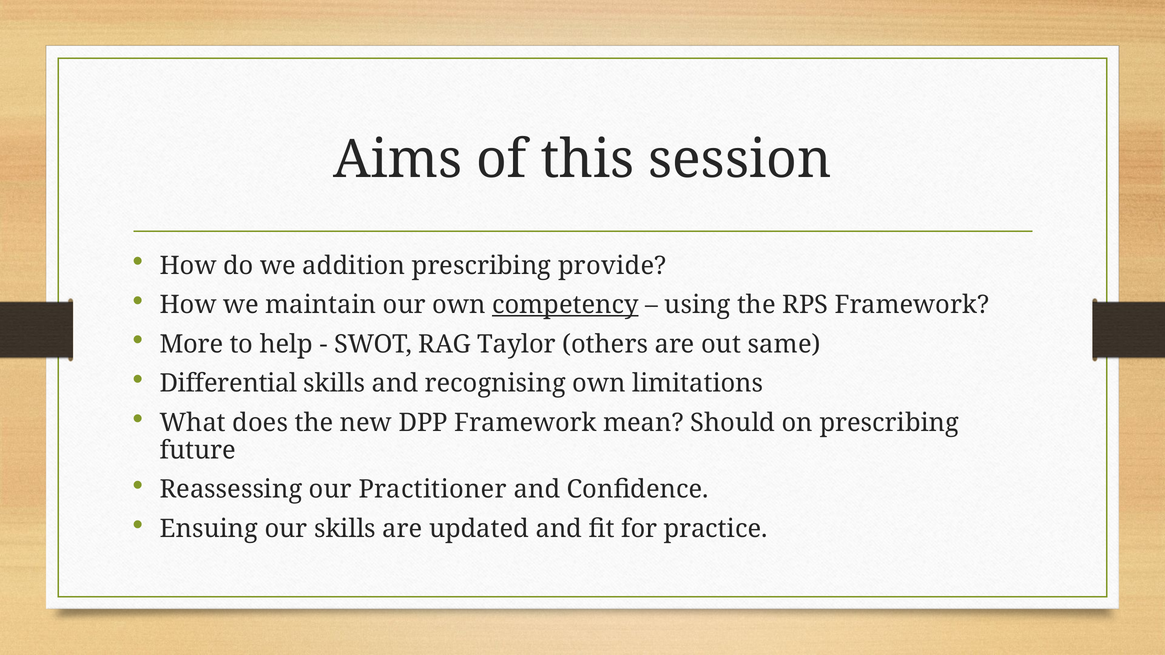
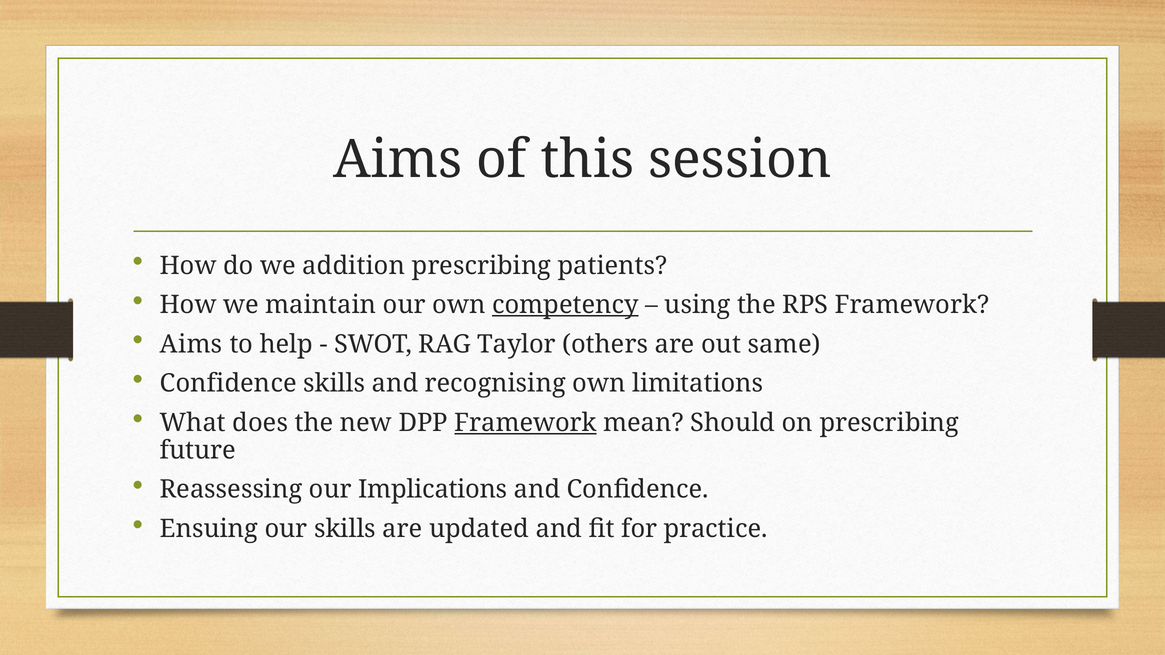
provide: provide -> patients
More at (191, 344): More -> Aims
Differential at (228, 384): Differential -> Confidence
Framework at (526, 423) underline: none -> present
Practitioner: Practitioner -> Implications
